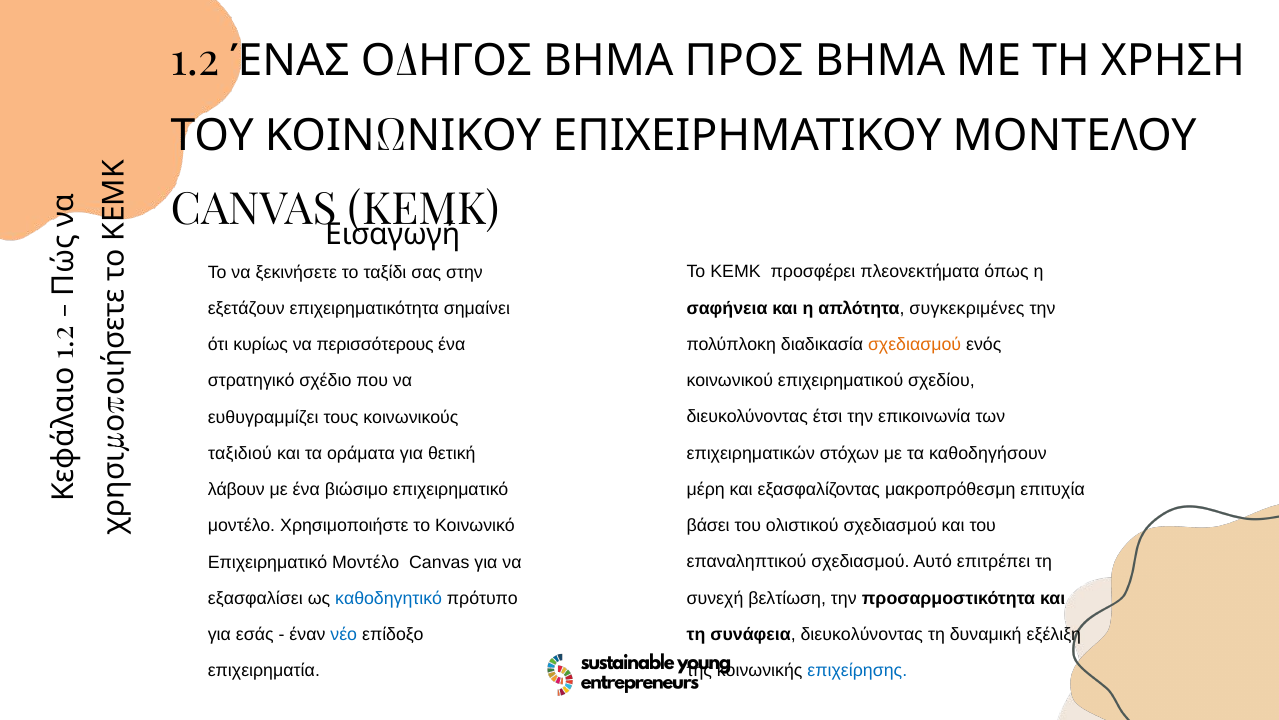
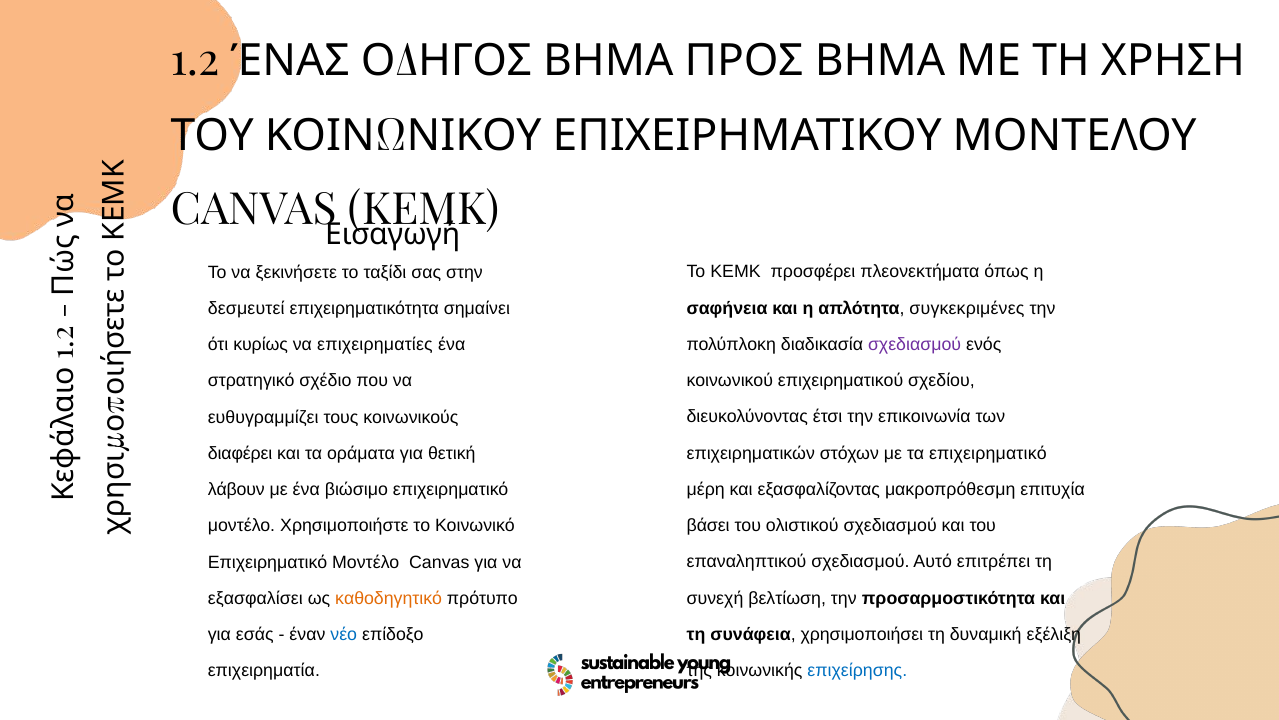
εξετάζουν: εξετάζουν -> δεσμευτεί
σχεδιασμού at (915, 344) colour: orange -> purple
περισσότερους: περισσότερους -> επιχειρηματίες
τα καθοδηγήσουν: καθοδηγήσουν -> επιχειρηματικό
ταξιδιού: ταξιδιού -> διαφέρει
καθοδηγητικό colour: blue -> orange
συνάφεια διευκολύνοντας: διευκολύνοντας -> χρησιμοποιήσει
